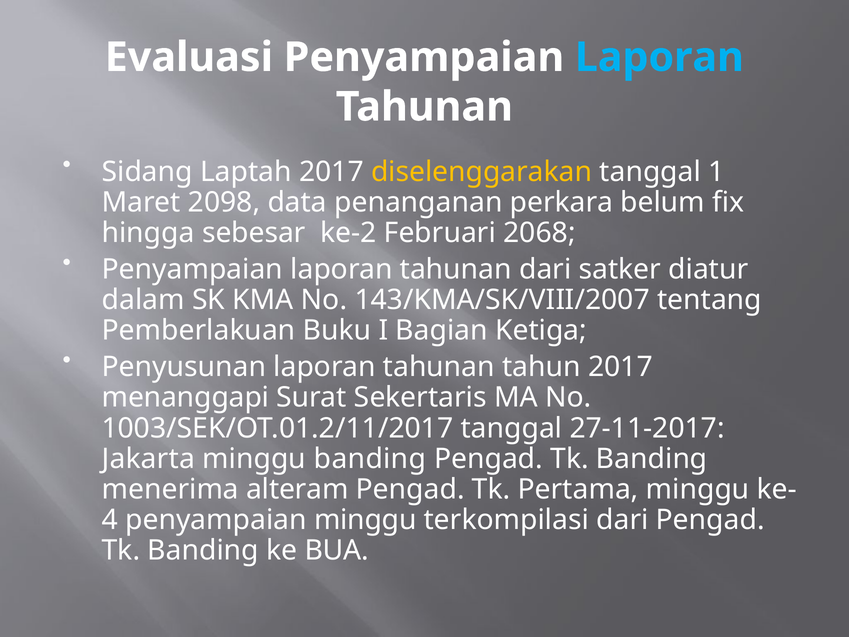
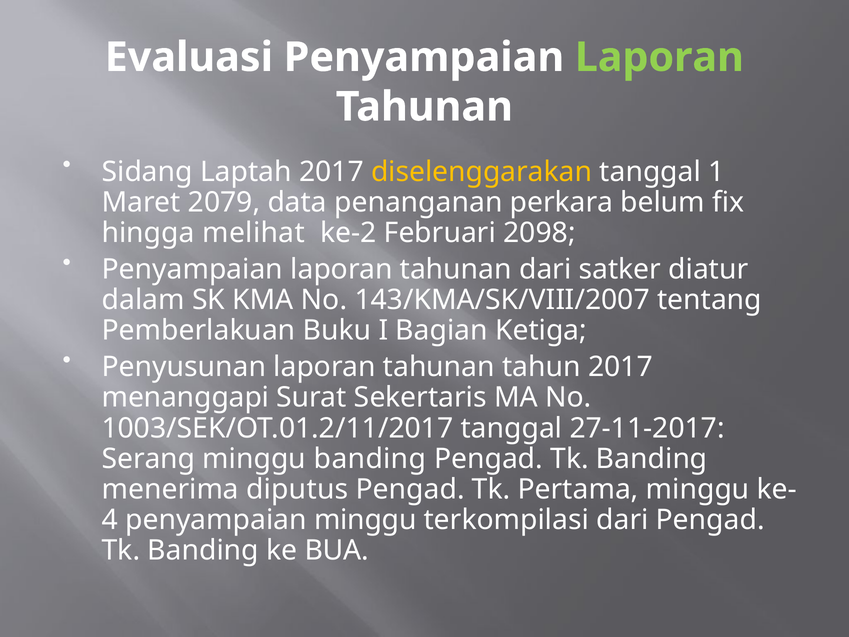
Laporan at (659, 57) colour: light blue -> light green
2098: 2098 -> 2079
sebesar: sebesar -> melihat
2068: 2068 -> 2098
Jakarta: Jakarta -> Serang
alteram: alteram -> diputus
